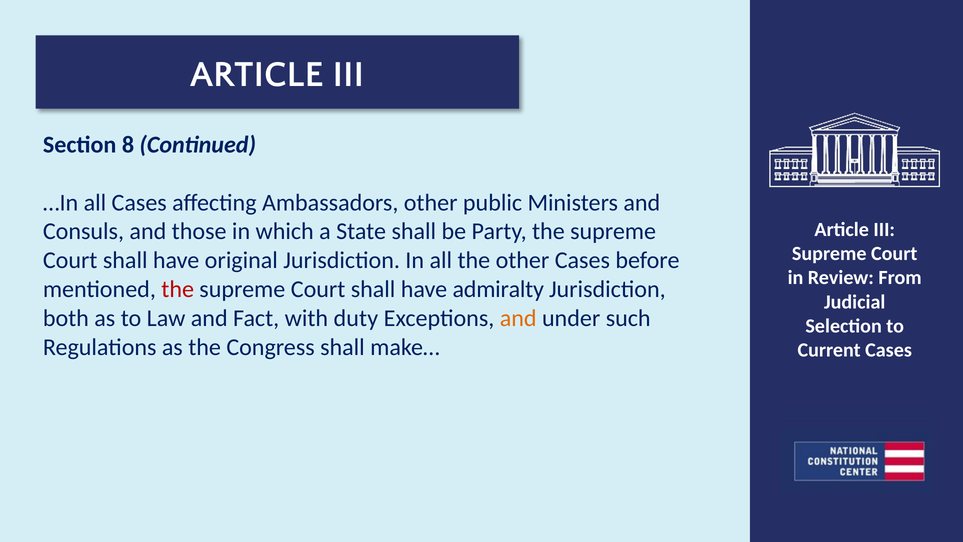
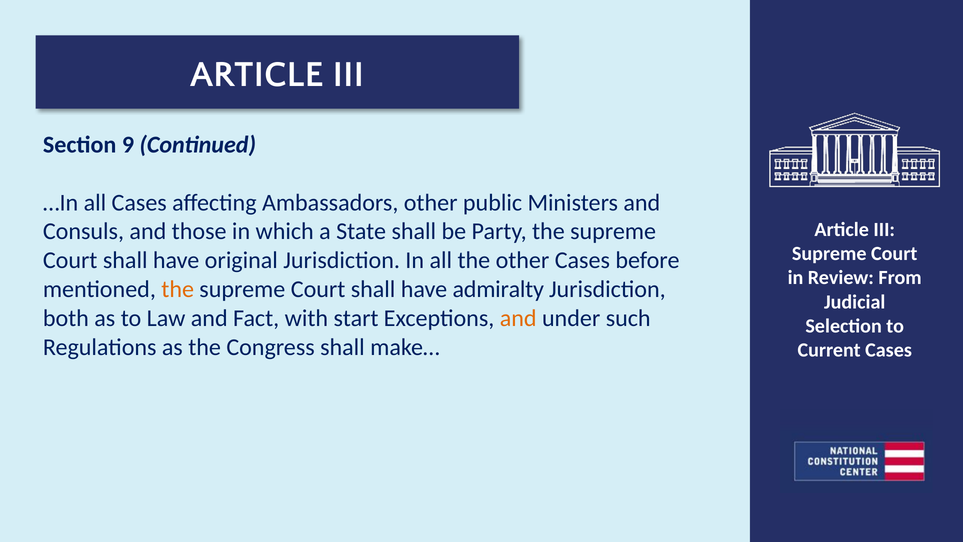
8: 8 -> 9
the at (178, 289) colour: red -> orange
duty: duty -> start
